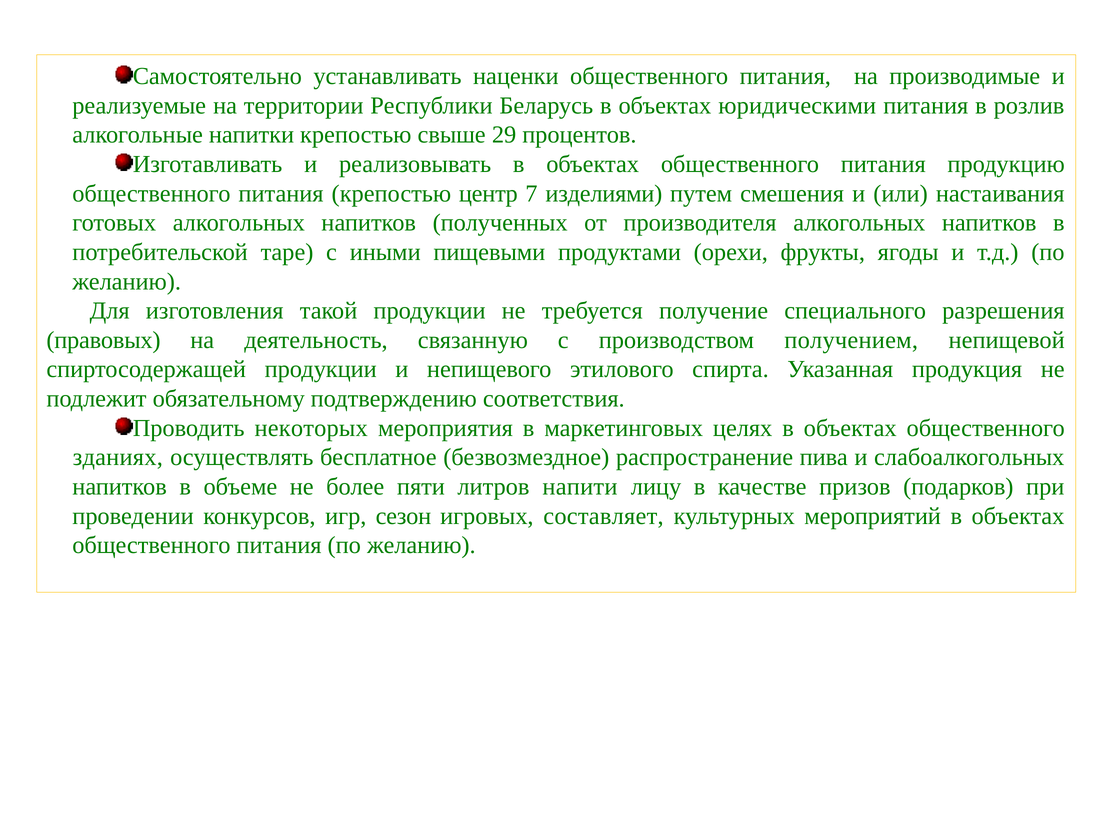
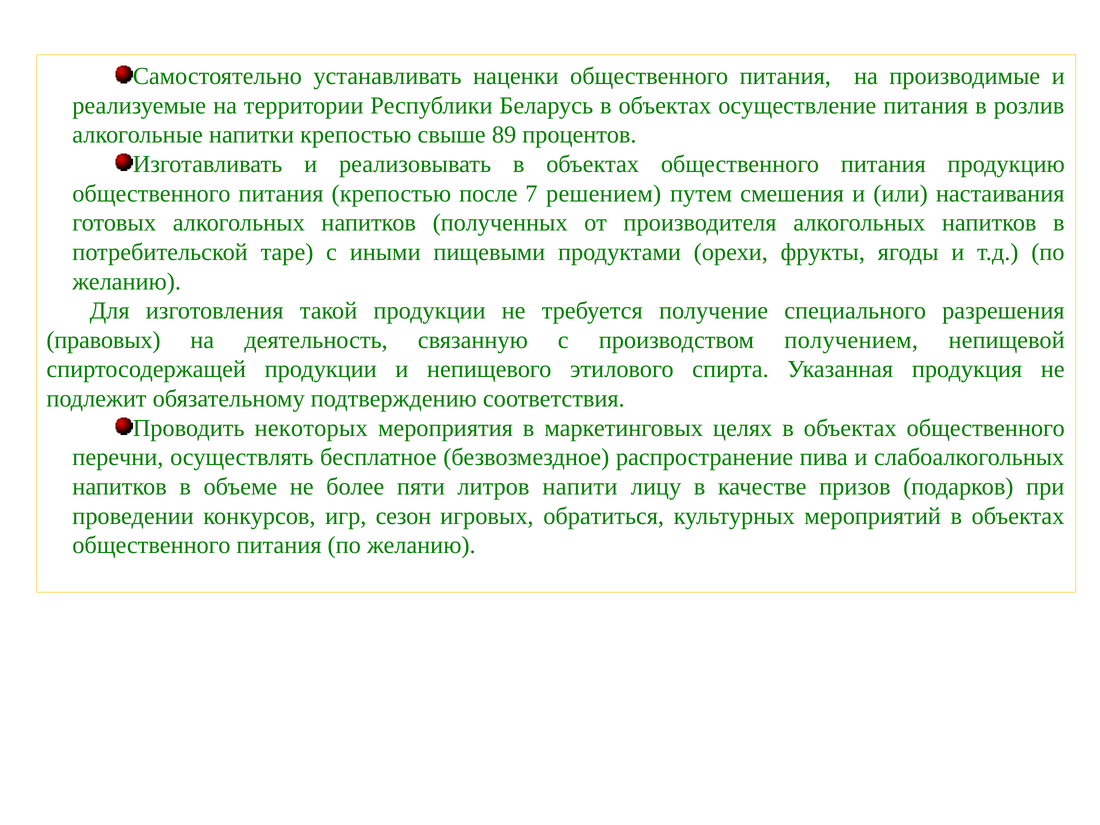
юридическими: юридическими -> осуществление
29: 29 -> 89
центр: центр -> после
изделиями: изделиями -> решением
зданиях: зданиях -> перечни
составляет: составляет -> обратиться
